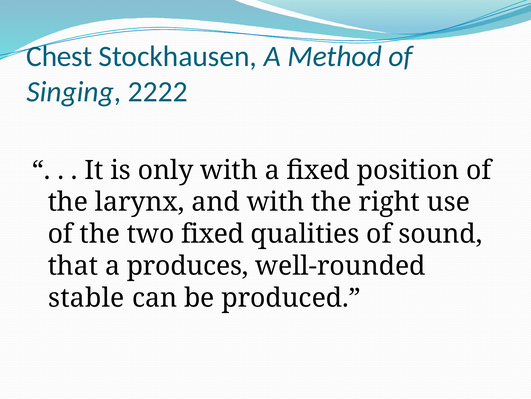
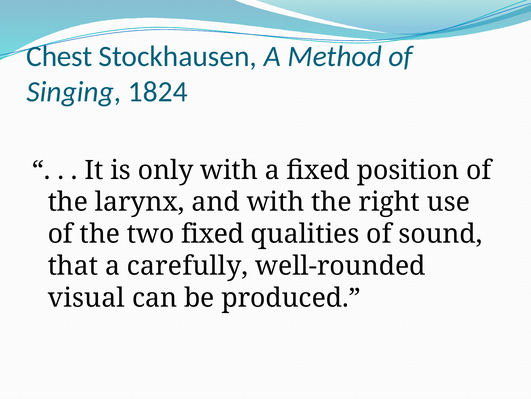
2222: 2222 -> 1824
produces: produces -> carefully
stable: stable -> visual
